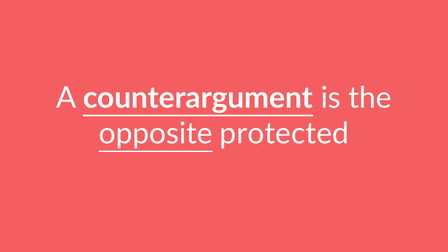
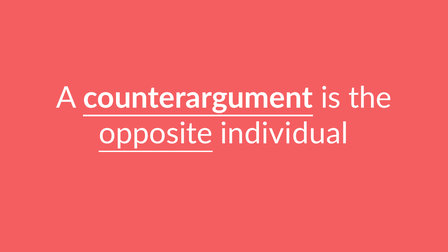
protected: protected -> individual
